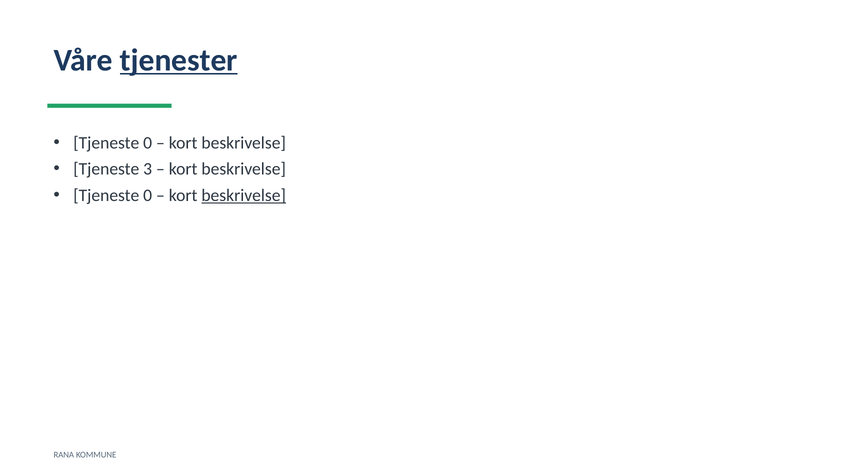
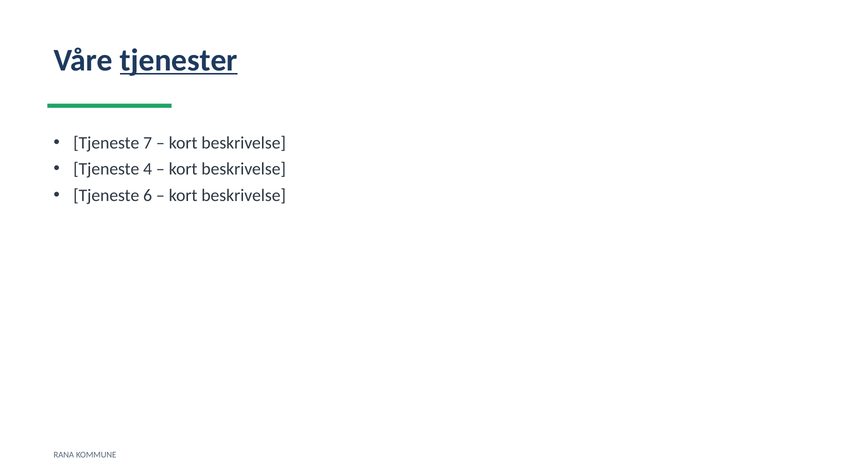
0 at (148, 143): 0 -> 7
3: 3 -> 4
0 at (148, 195): 0 -> 6
beskrivelse at (244, 195) underline: present -> none
